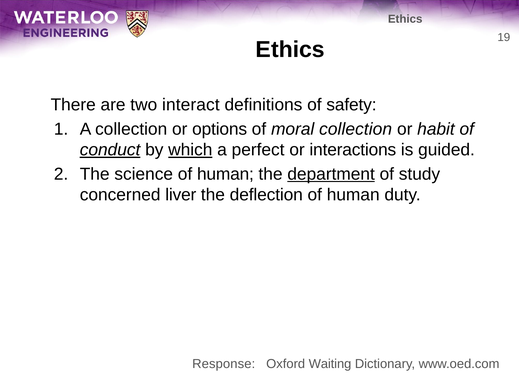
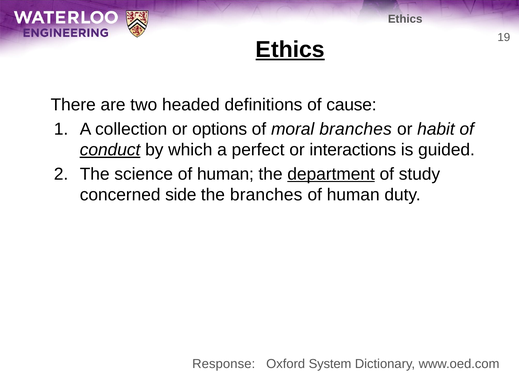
Ethics at (290, 50) underline: none -> present
interact: interact -> headed
safety: safety -> cause
moral collection: collection -> branches
which underline: present -> none
liver: liver -> side
the deflection: deflection -> branches
Waiting: Waiting -> System
